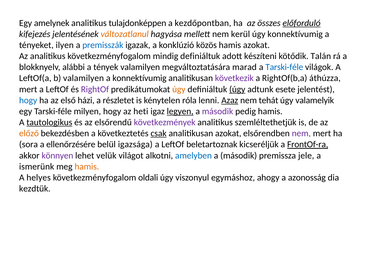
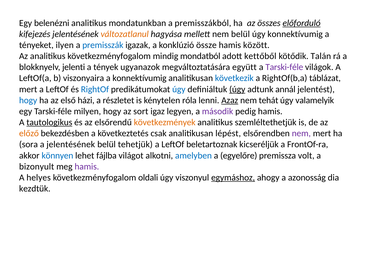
amelynek: amelynek -> belenézni
tulajdonképpen: tulajdonképpen -> mondatunkban
kezdőpontban: kezdőpontban -> premisszákból
nem kerül: kerül -> belül
közös: közös -> össze
hamis azokat: azokat -> között
mindig definiáltuk: definiáltuk -> mondatból
készíteni: készíteni -> kettőből
alábbi: alábbi -> jelenti
tények valamilyen: valamilyen -> ugyanazok
marad: marad -> együtt
Tarski-féle at (284, 67) colour: blue -> purple
b valamilyen: valamilyen -> viszonyaira
következik colour: purple -> blue
áthúzza: áthúzza -> táblázat
RightOf colour: purple -> blue
úgy at (179, 89) colour: orange -> blue
esete: esete -> annál
heti: heti -> sort
legyen underline: present -> none
következmények colour: purple -> orange
csak underline: present -> none
analitikusan azokat: azokat -> lépést
a ellenőrzésére: ellenőrzésére -> jelentésének
igazsága: igazsága -> tehetjük
FrontOf-ra underline: present -> none
könnyen colour: purple -> blue
velük: velük -> fájlba
második at (239, 155): második -> egyelőre
jele: jele -> volt
ismerünk: ismerünk -> bizonyult
hamis at (87, 166) colour: orange -> purple
egymáshoz underline: none -> present
